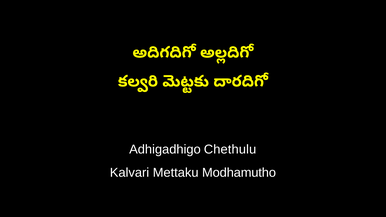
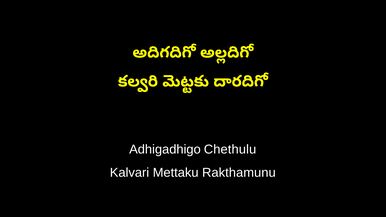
Modhamutho: Modhamutho -> Rakthamunu
